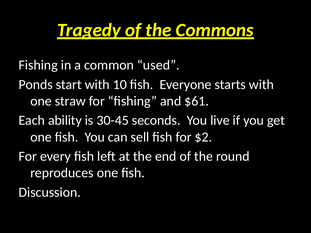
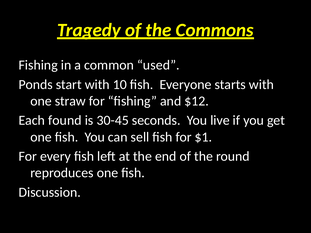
$61: $61 -> $12
ability: ability -> found
$2: $2 -> $1
